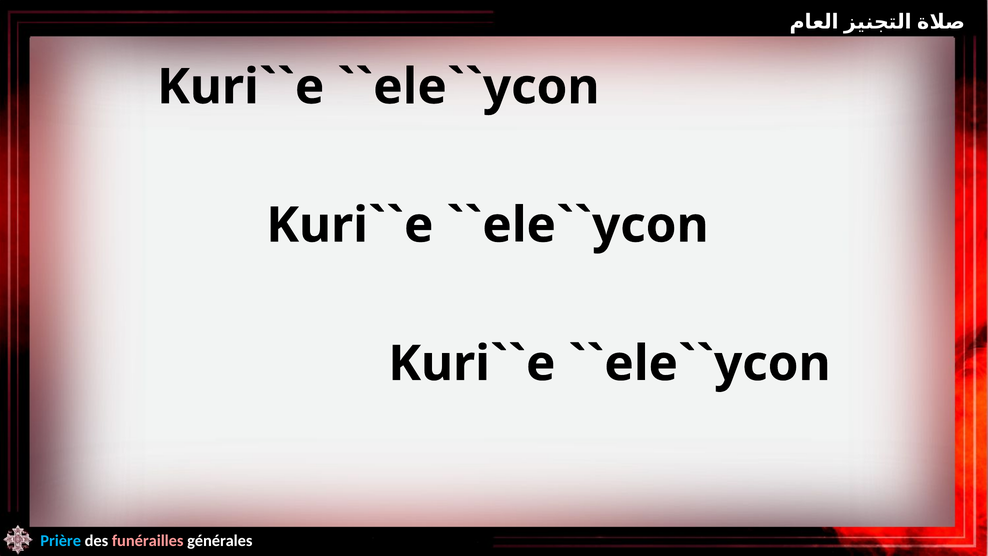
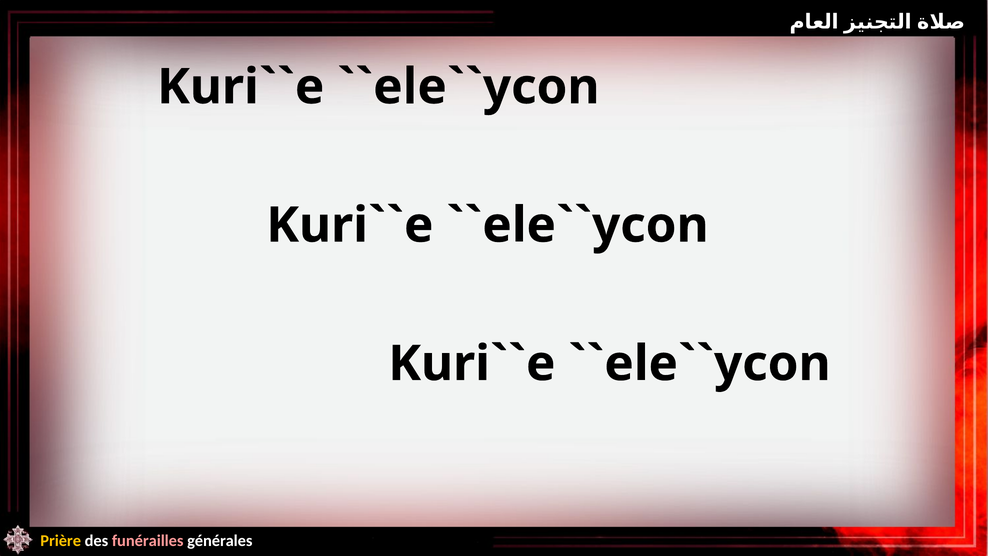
Prière colour: light blue -> yellow
